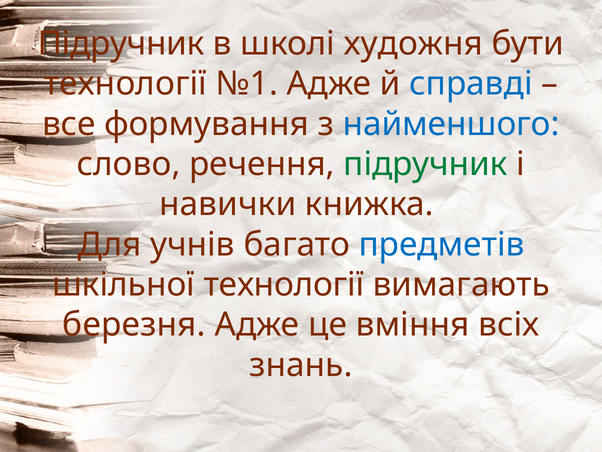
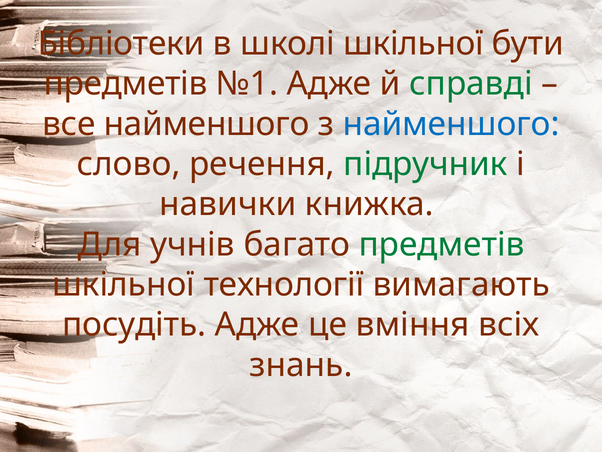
Підручник at (121, 44): Підручник -> Бібліотеки
школі художня: художня -> шкільної
технології at (125, 84): технології -> предметів
справді colour: blue -> green
все формування: формування -> найменшого
предметів at (442, 244) colour: blue -> green
березня: березня -> посудіть
